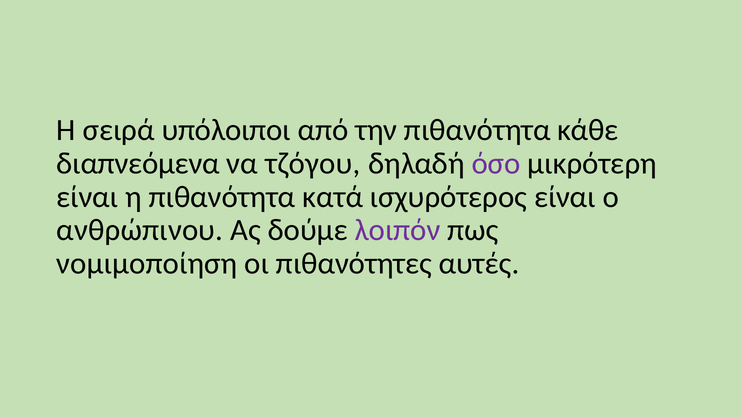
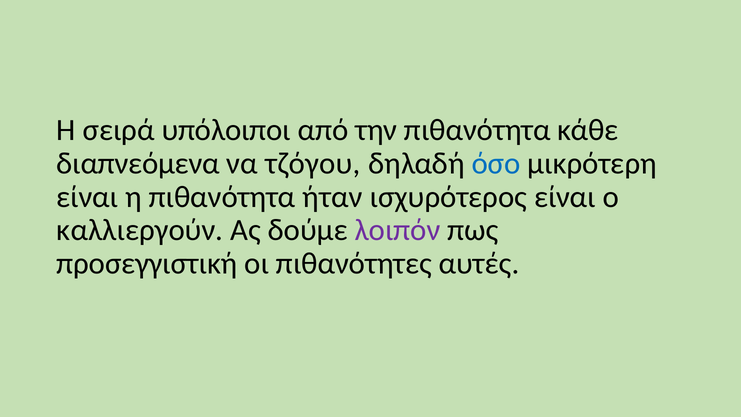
όσο colour: purple -> blue
κατά: κατά -> ήταν
ανθρώπινου: ανθρώπινου -> καλλιεργούν
νομιμοποίηση: νομιμοποίηση -> προσεγγιστική
